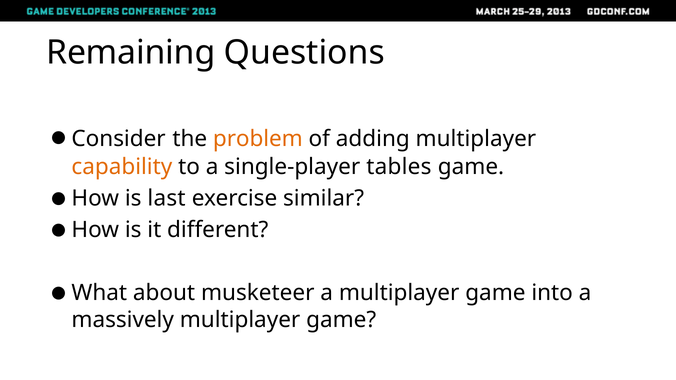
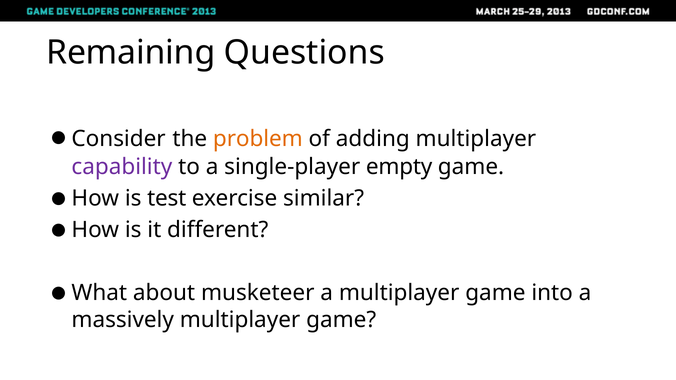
capability colour: orange -> purple
tables: tables -> empty
last: last -> test
